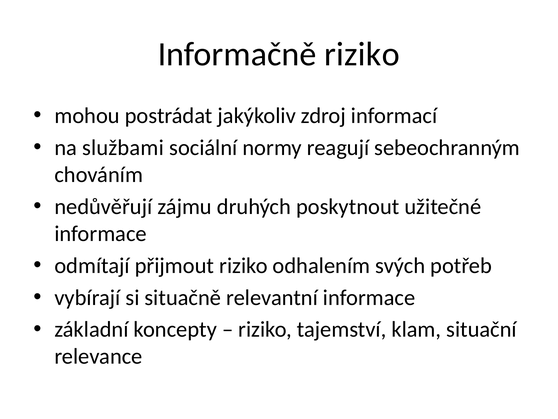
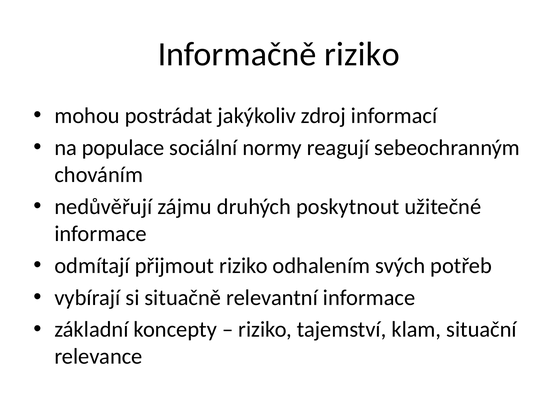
službami: službami -> populace
